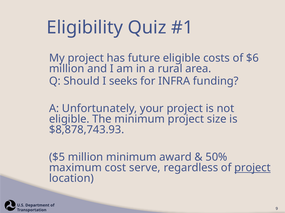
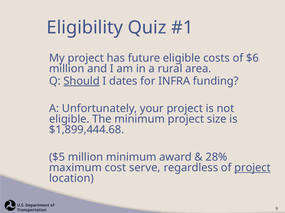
Should underline: none -> present
seeks: seeks -> dates
$8,878,743.93: $8,878,743.93 -> $1,899,444.68
50%: 50% -> 28%
